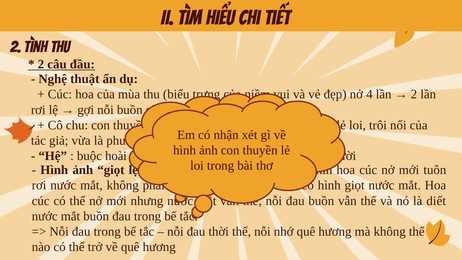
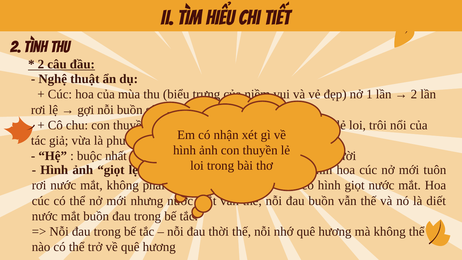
4: 4 -> 1
hoài: hoài -> nhất
